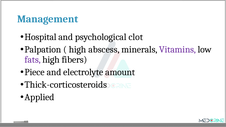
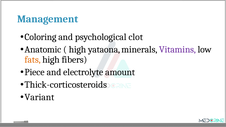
Hospital: Hospital -> Coloring
Palpation: Palpation -> Anatomic
abscess: abscess -> yataona
fats colour: purple -> orange
Applied: Applied -> Variant
